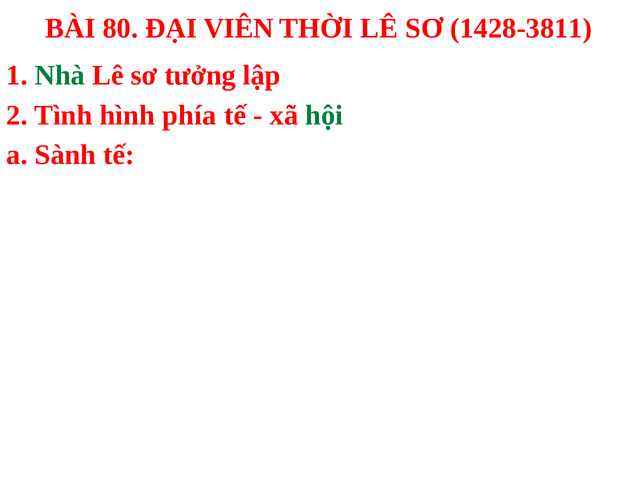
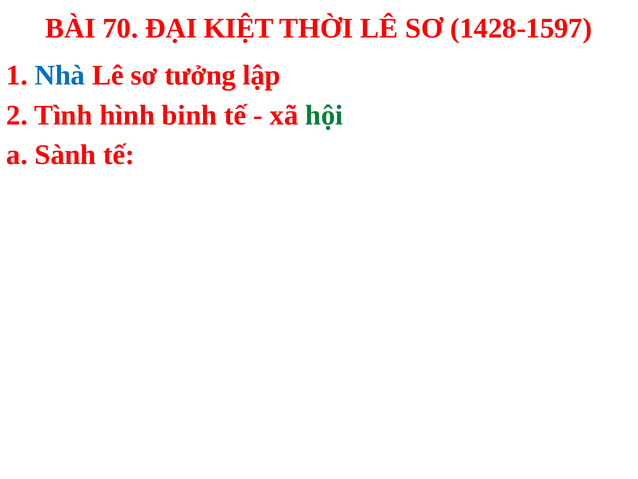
80: 80 -> 70
VIÊN: VIÊN -> KIỆT
1428-3811: 1428-3811 -> 1428-1597
Nhà colour: green -> blue
phía: phía -> binh
